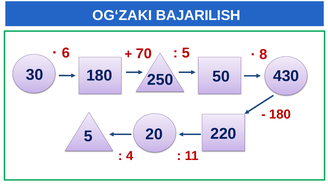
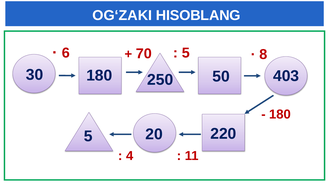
BAJARILISH: BAJARILISH -> HISOBLANG
430: 430 -> 403
